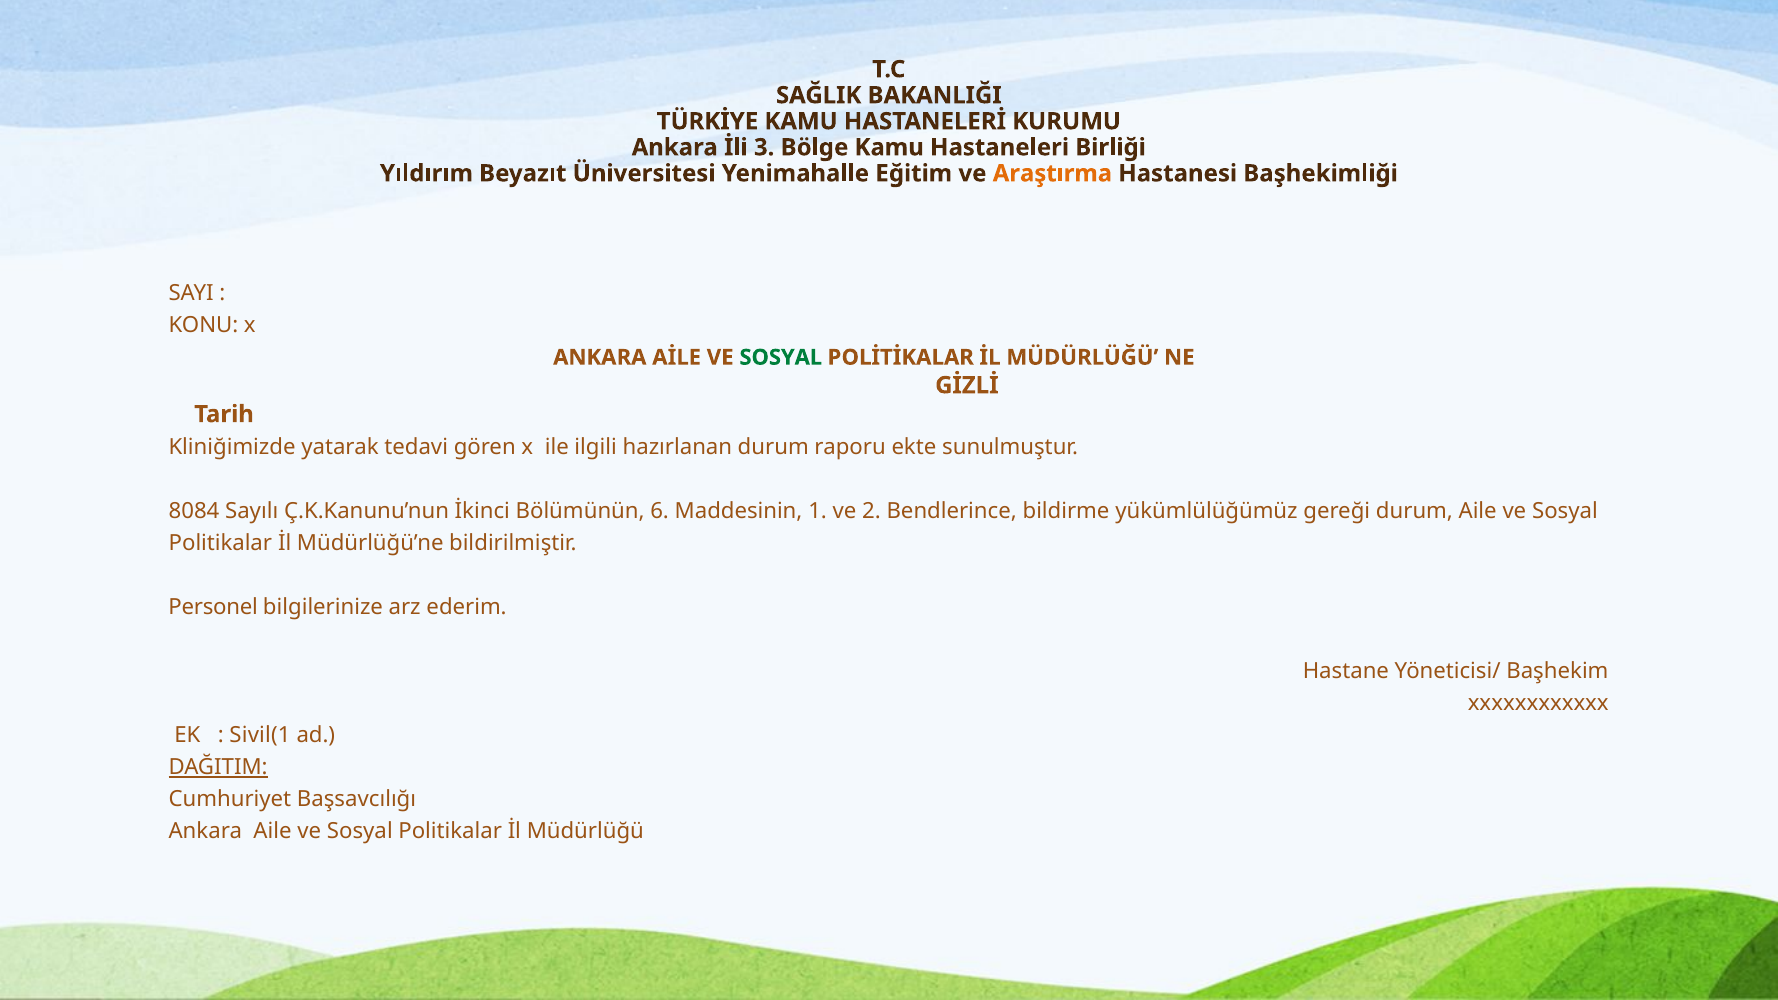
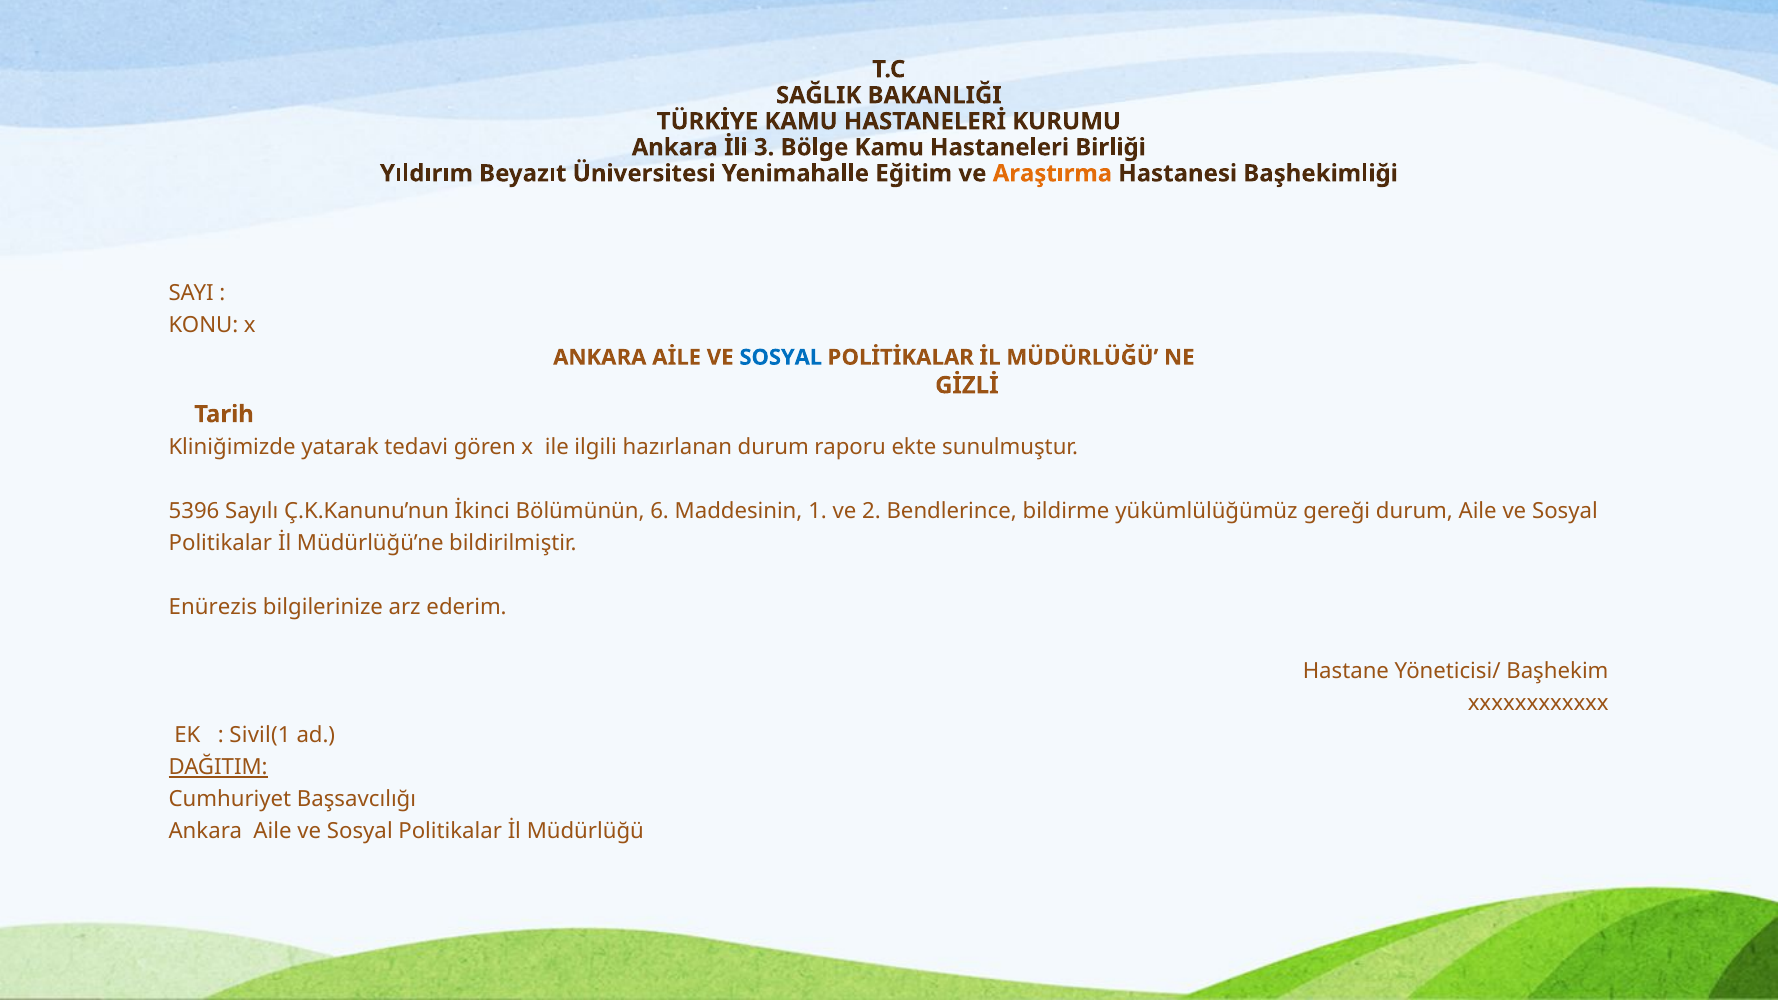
SOSYAL at (781, 357) colour: green -> blue
8084: 8084 -> 5396
Personel: Personel -> Enürezis
